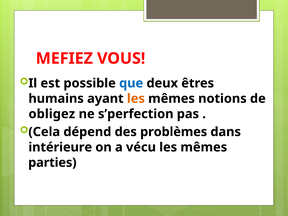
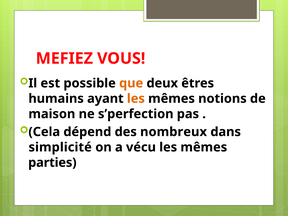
que colour: blue -> orange
obligez: obligez -> maison
problèmes: problèmes -> nombreux
intérieure: intérieure -> simplicité
